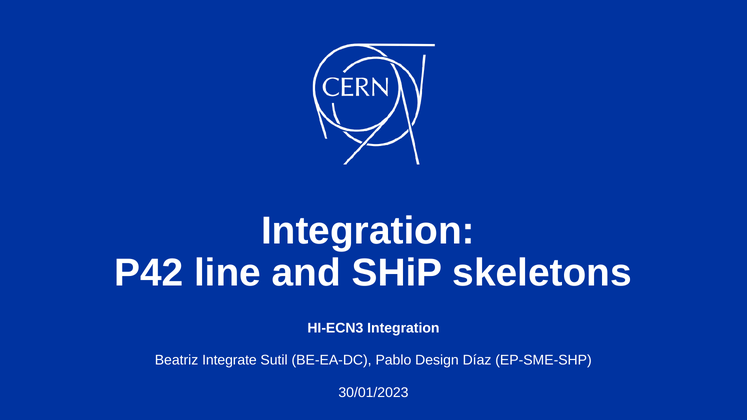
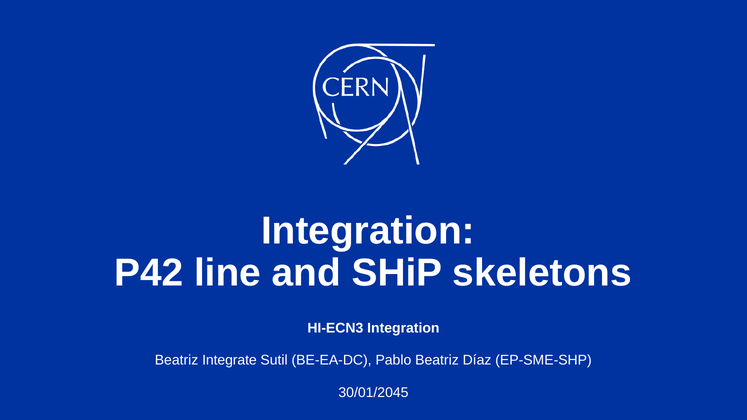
Pablo Design: Design -> Beatriz
30/01/2023: 30/01/2023 -> 30/01/2045
